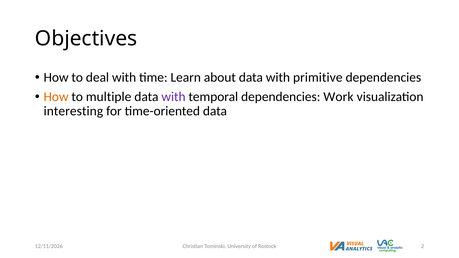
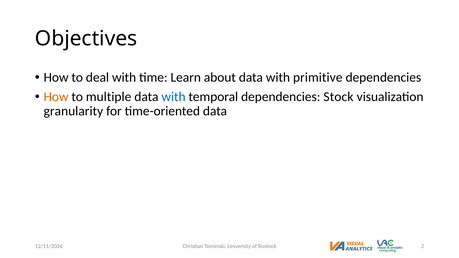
with at (174, 97) colour: purple -> blue
Work: Work -> Stock
interesting: interesting -> granularity
